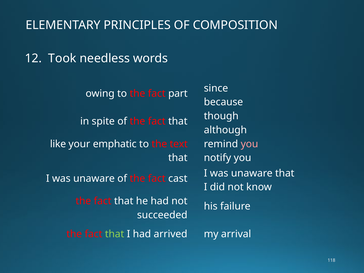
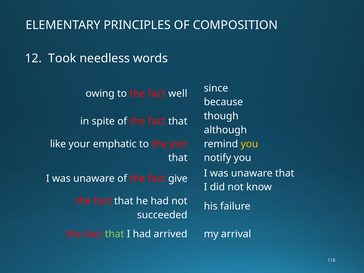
part: part -> well
text: text -> join
you at (249, 144) colour: pink -> yellow
cast: cast -> give
